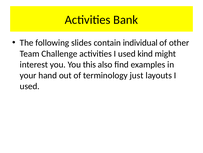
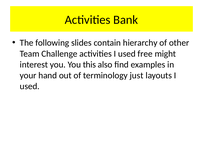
individual: individual -> hierarchy
kind: kind -> free
